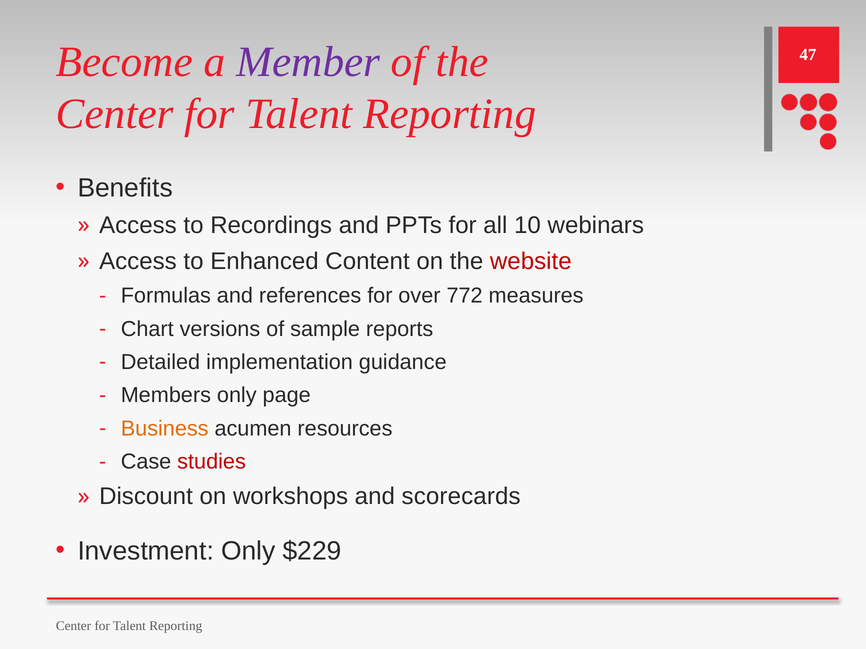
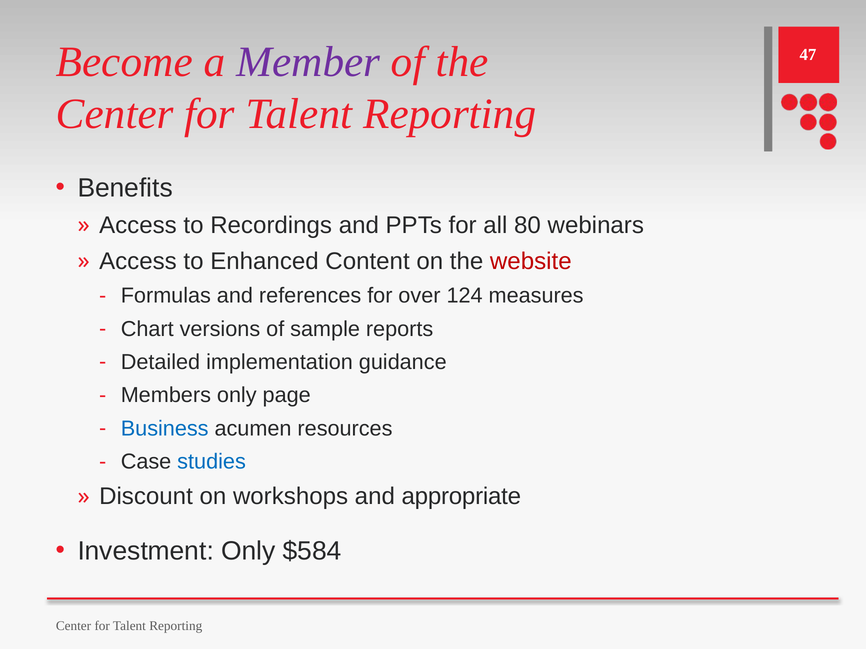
10: 10 -> 80
772: 772 -> 124
Business colour: orange -> blue
studies colour: red -> blue
scorecards: scorecards -> appropriate
$229: $229 -> $584
